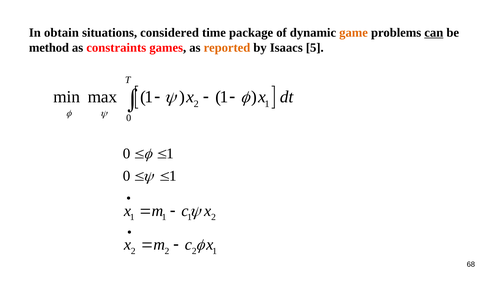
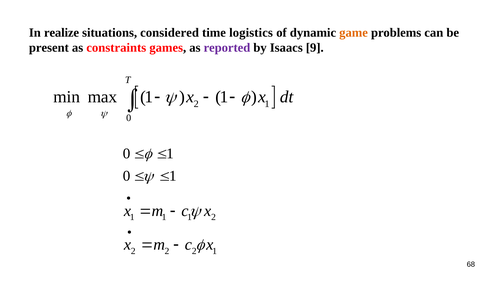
obtain: obtain -> realize
package: package -> logistics
can underline: present -> none
method: method -> present
reported colour: orange -> purple
5: 5 -> 9
